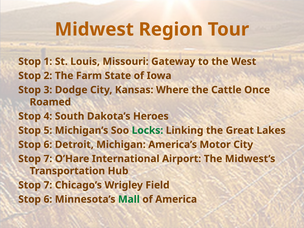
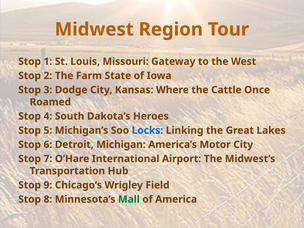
Locks colour: green -> blue
7 at (48, 185): 7 -> 9
6 at (48, 199): 6 -> 8
